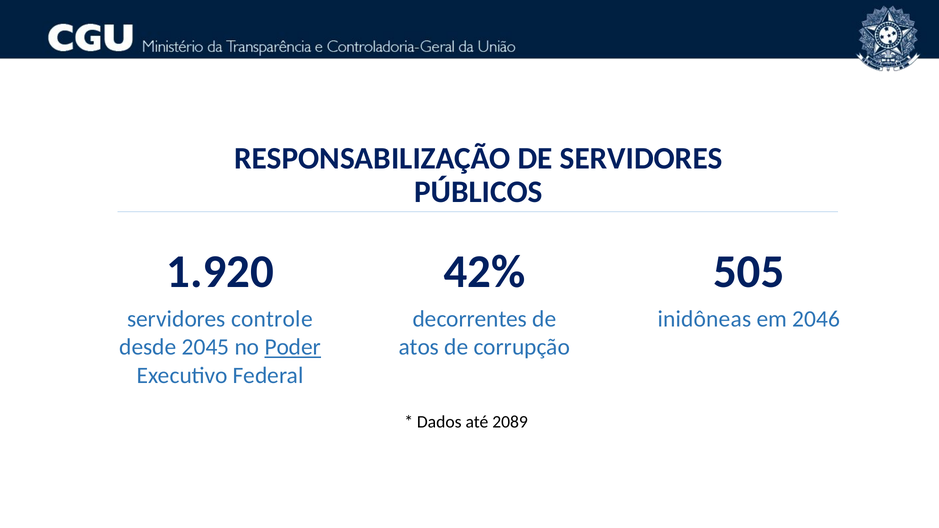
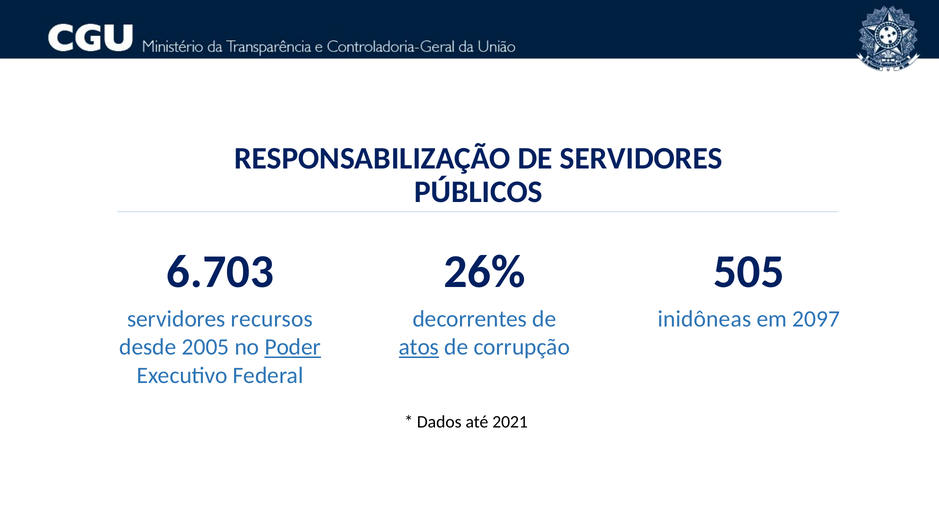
1.920: 1.920 -> 6.703
42%: 42% -> 26%
controle: controle -> recursos
2046: 2046 -> 2097
2045: 2045 -> 2005
atos underline: none -> present
2089: 2089 -> 2021
